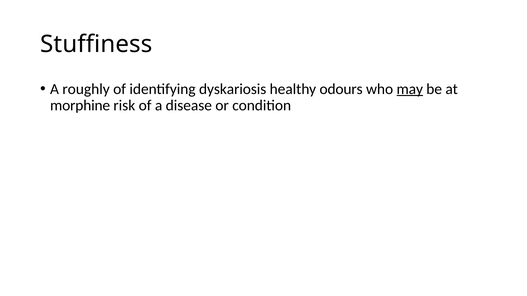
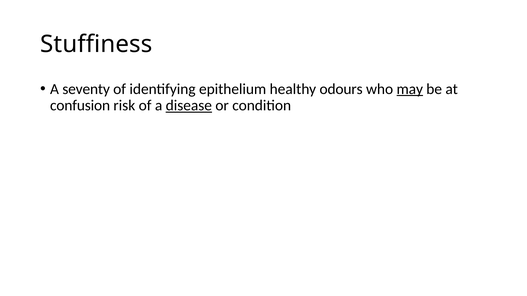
roughly: roughly -> seventy
dyskariosis: dyskariosis -> epithelium
morphine: morphine -> confusion
disease underline: none -> present
